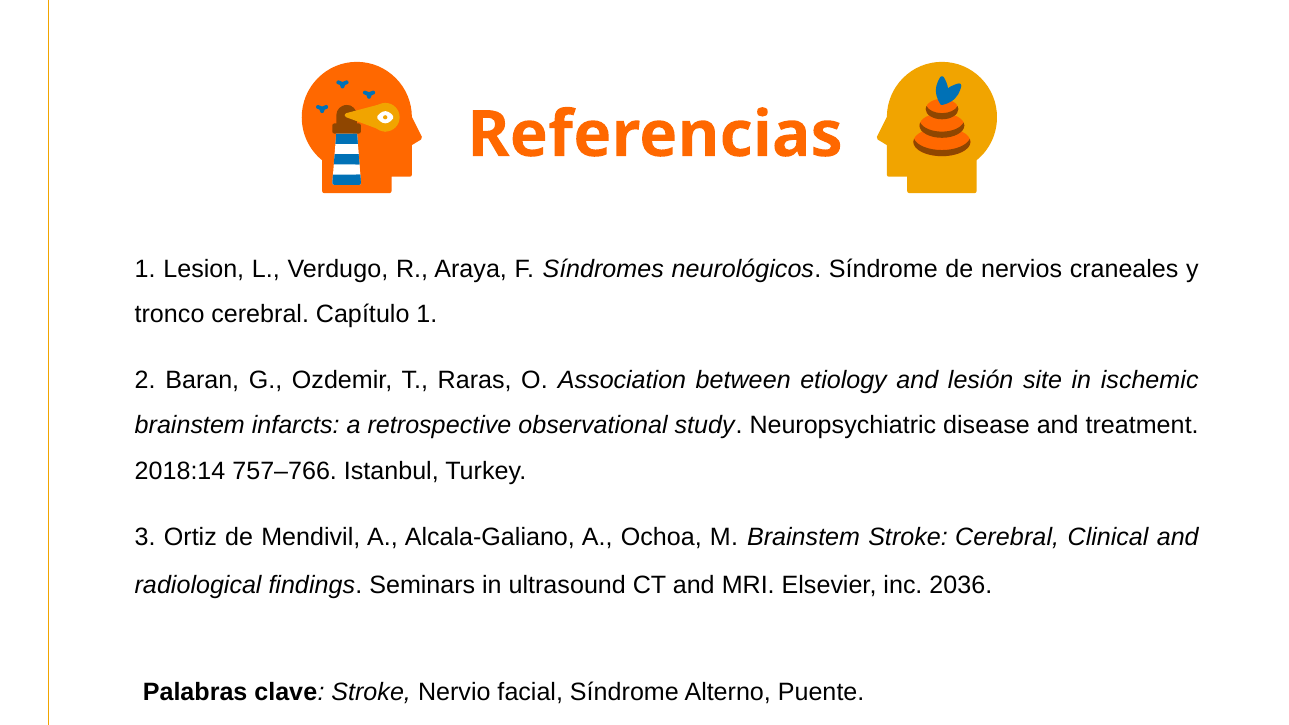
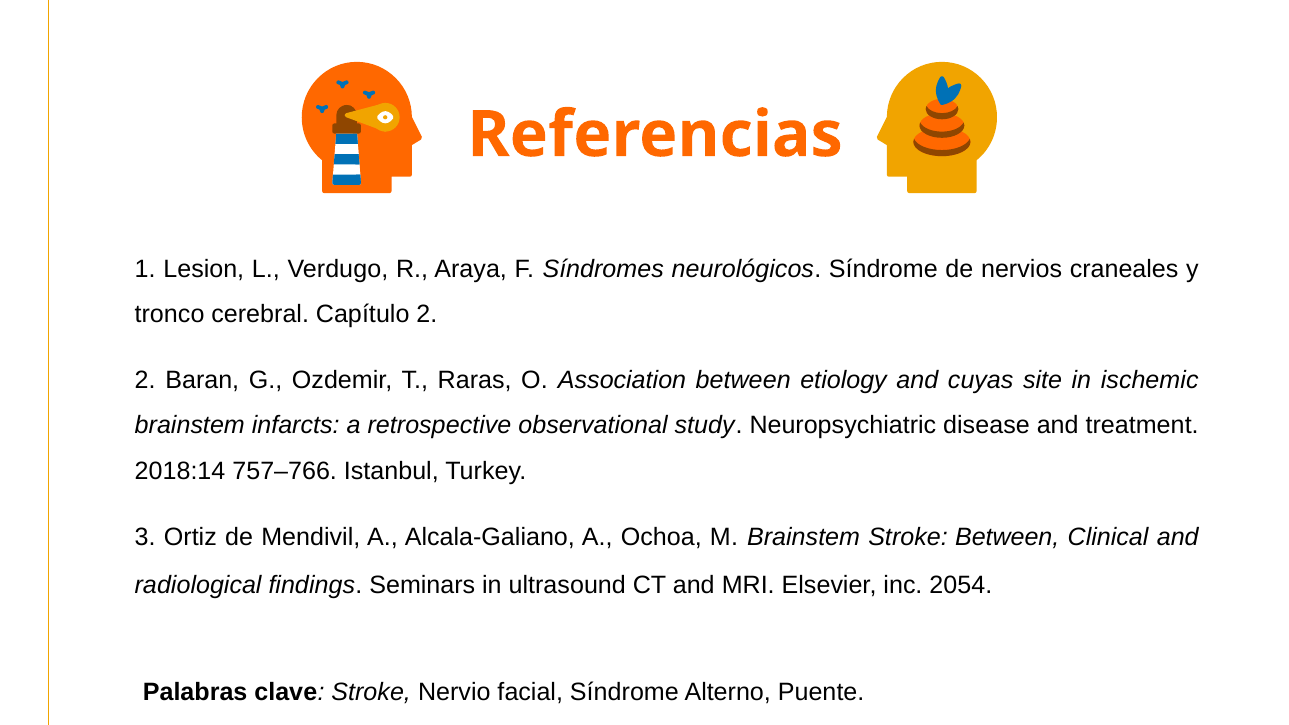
Capítulo 1: 1 -> 2
lesión: lesión -> cuyas
Stroke Cerebral: Cerebral -> Between
2036: 2036 -> 2054
